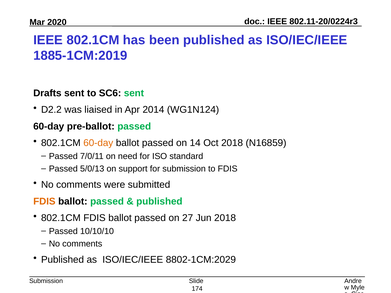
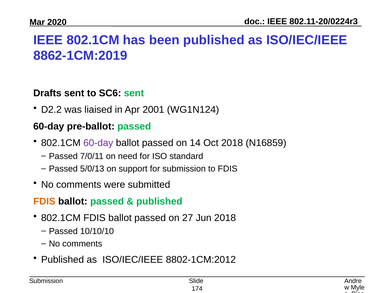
1885-1CM:2019: 1885-1CM:2019 -> 8862-1CM:2019
2014: 2014 -> 2001
60-day at (98, 143) colour: orange -> purple
8802-1CM:2029: 8802-1CM:2029 -> 8802-1CM:2012
